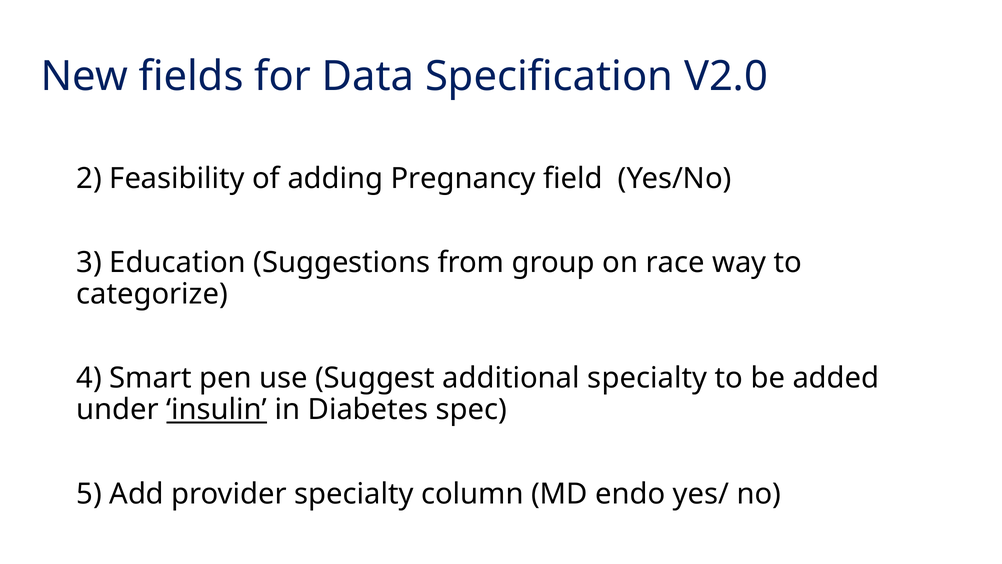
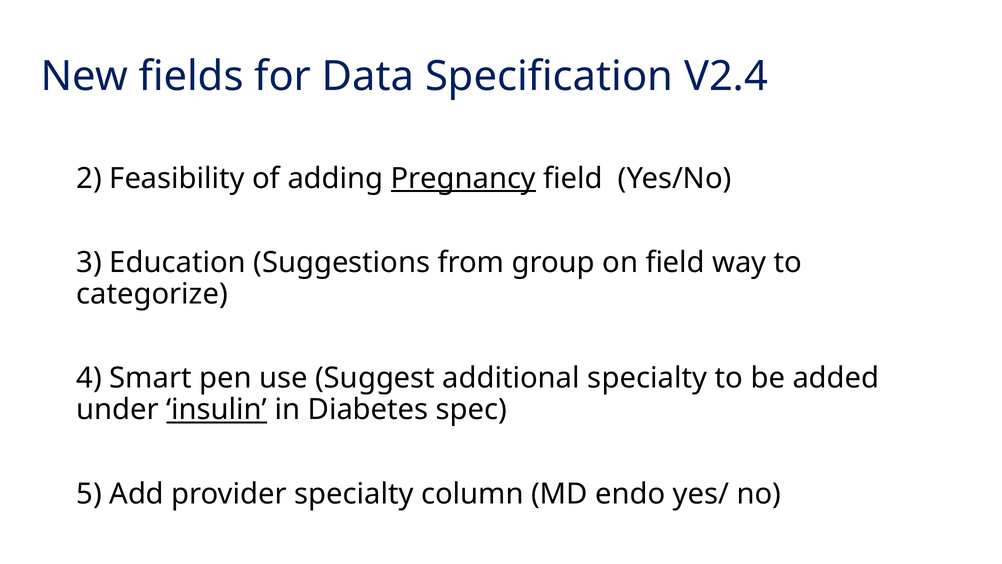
V2.0: V2.0 -> V2.4
Pregnancy underline: none -> present
on race: race -> field
